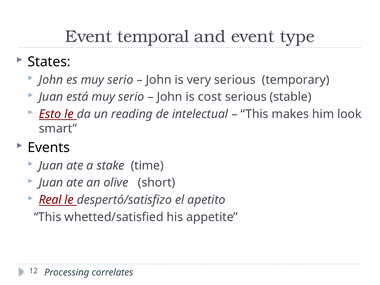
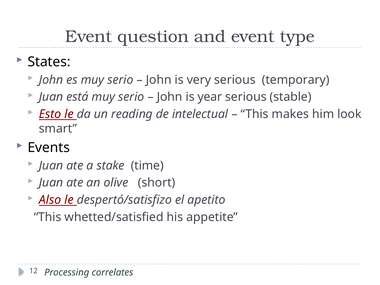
temporal: temporal -> question
cost: cost -> year
Real: Real -> Also
